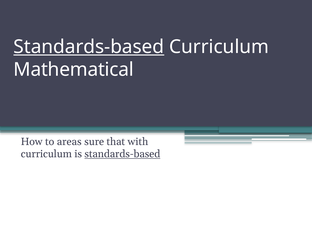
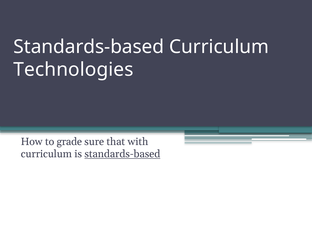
Standards-based at (89, 47) underline: present -> none
Mathematical: Mathematical -> Technologies
areas: areas -> grade
